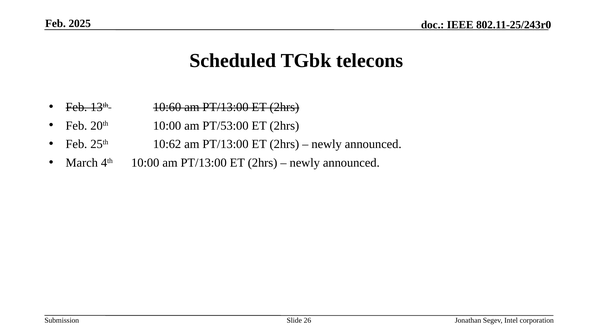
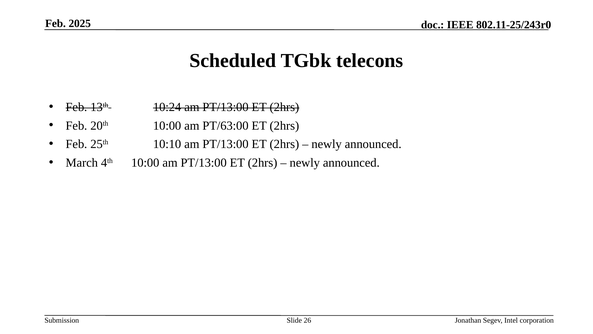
10:60: 10:60 -> 10:24
PT/53:00: PT/53:00 -> PT/63:00
10:62: 10:62 -> 10:10
